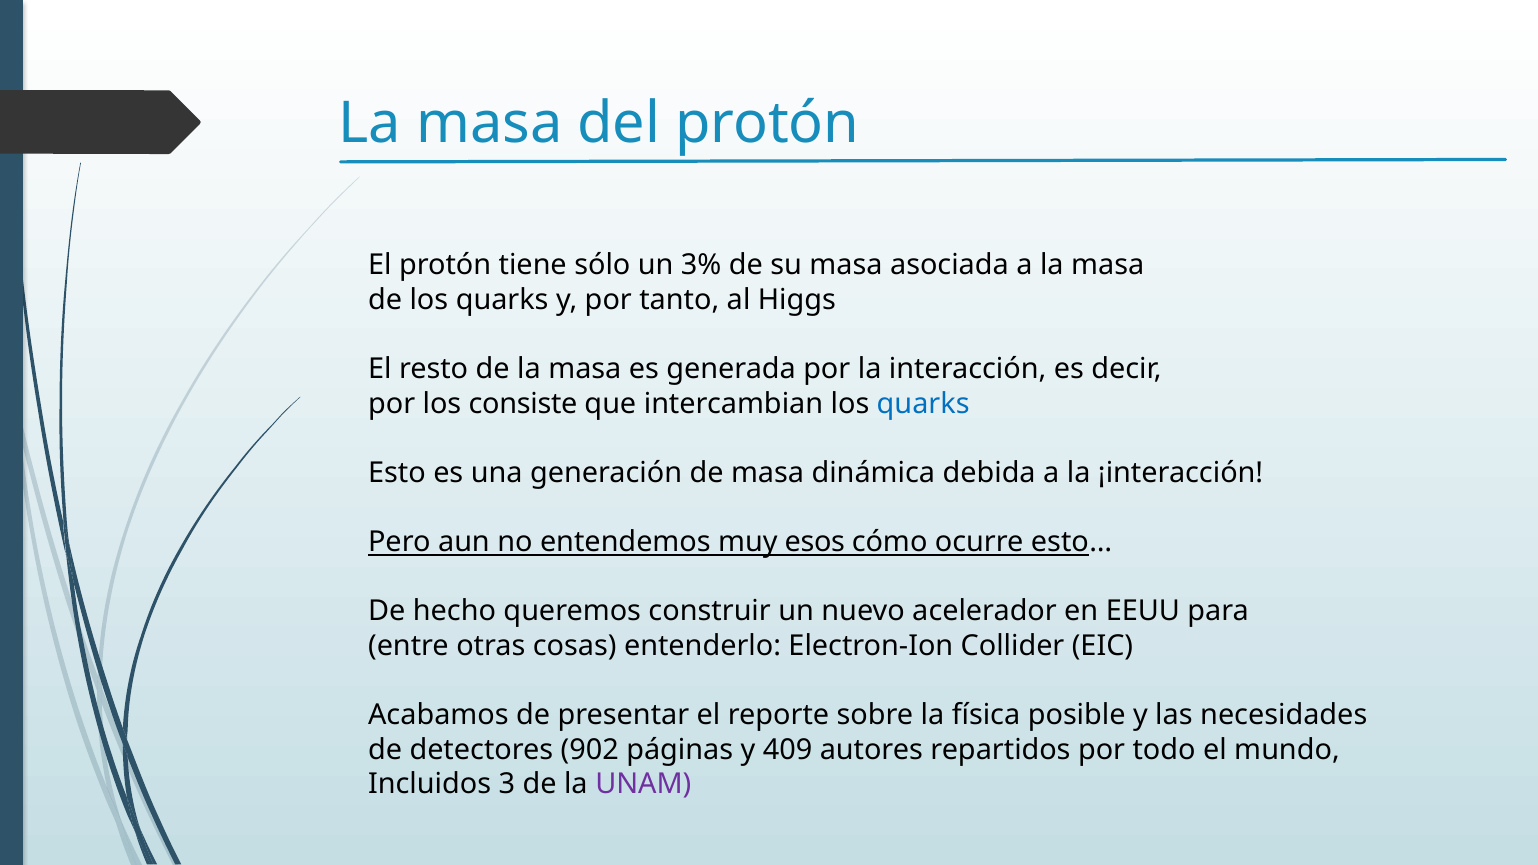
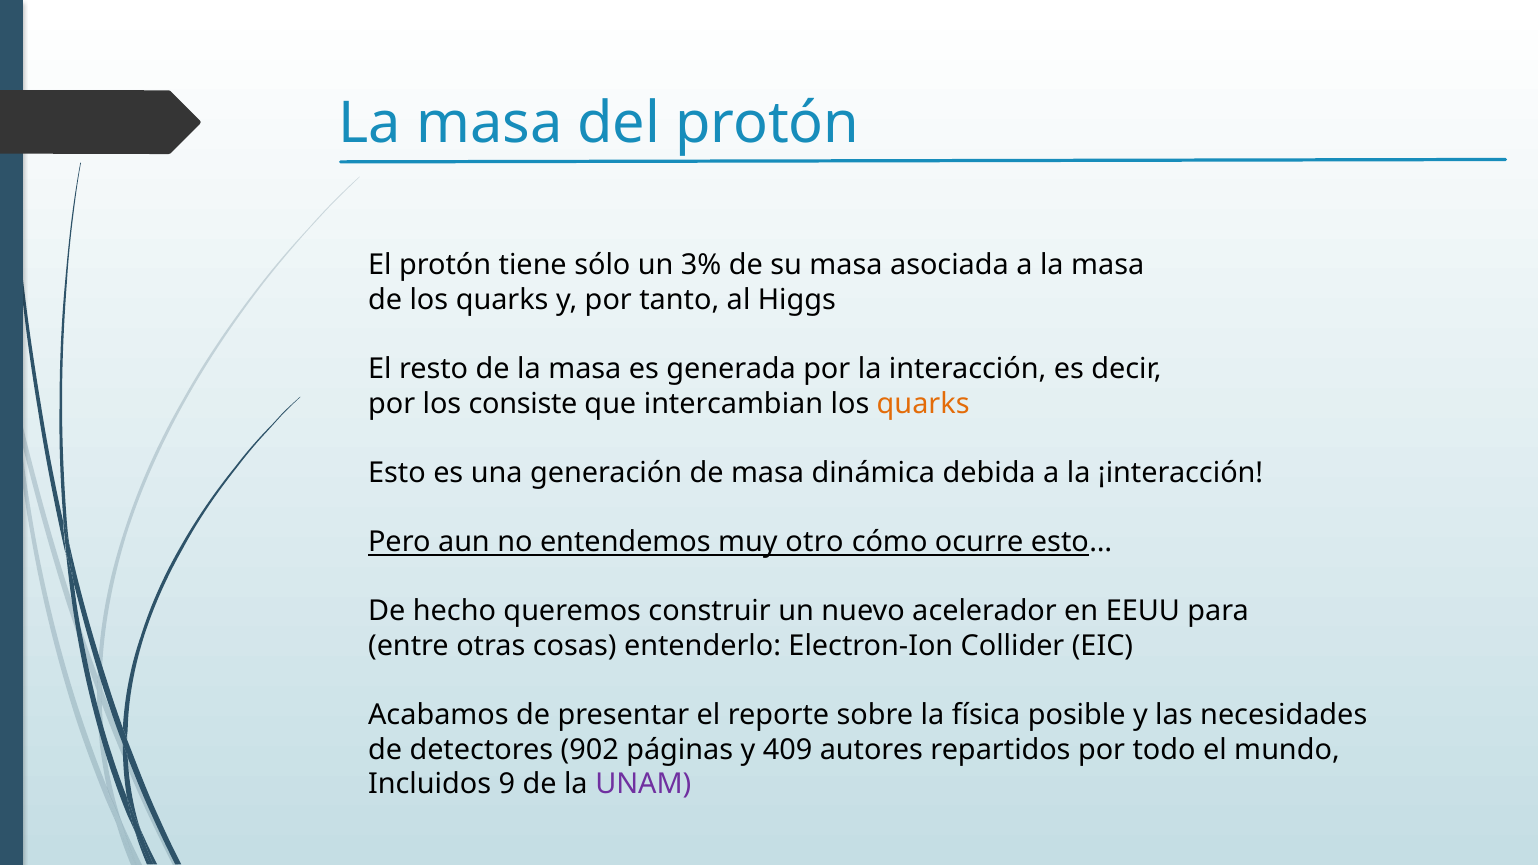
quarks at (923, 404) colour: blue -> orange
esos: esos -> otro
3: 3 -> 9
